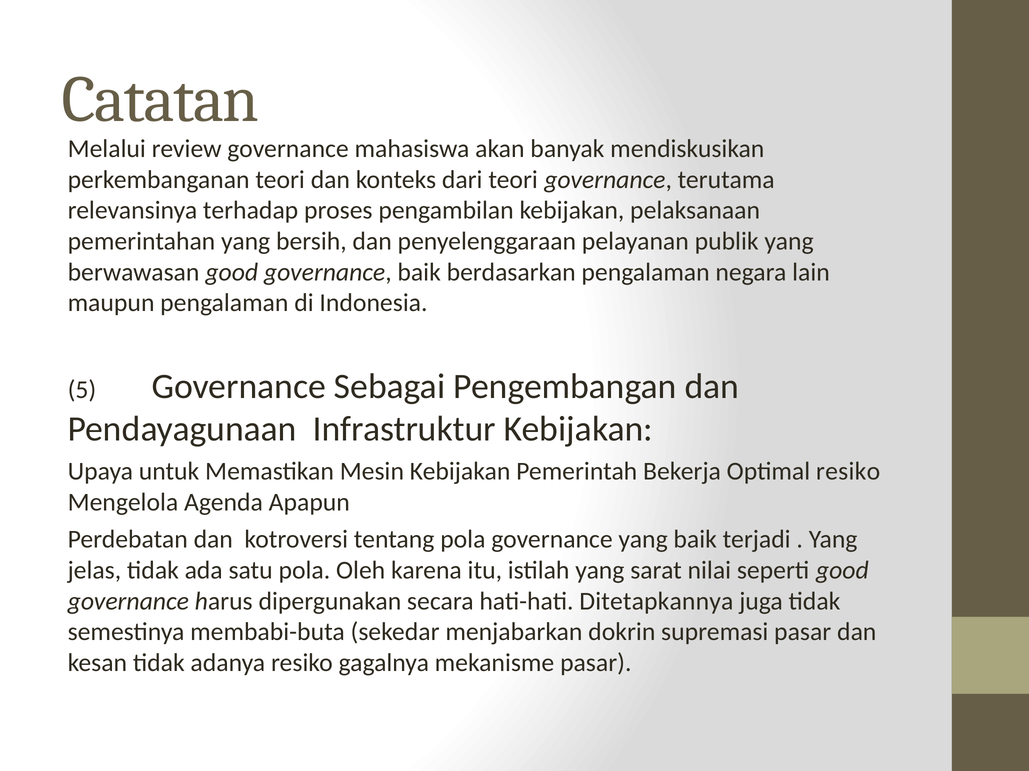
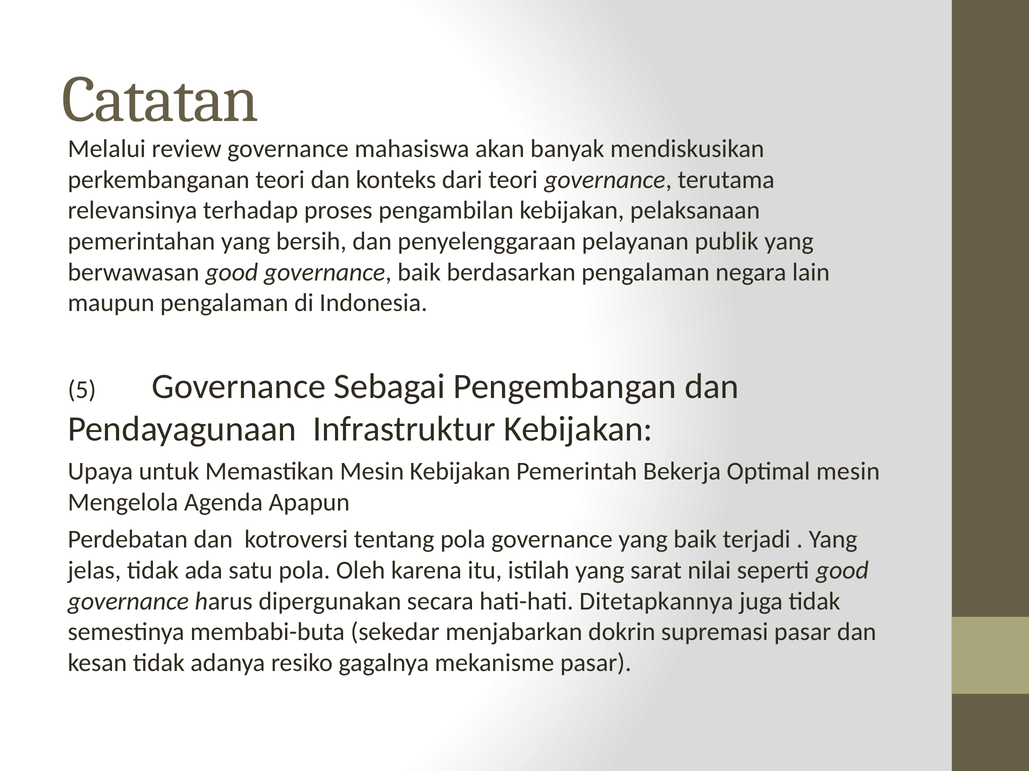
Optimal resiko: resiko -> mesin
